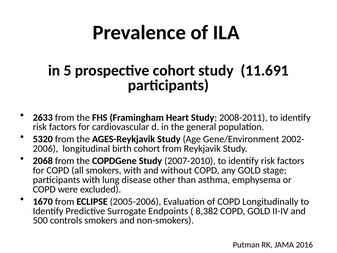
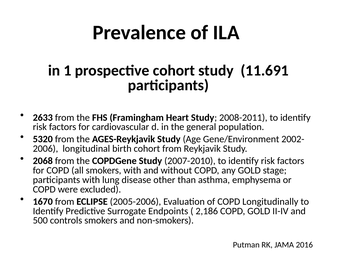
5: 5 -> 1
8,382: 8,382 -> 2,186
